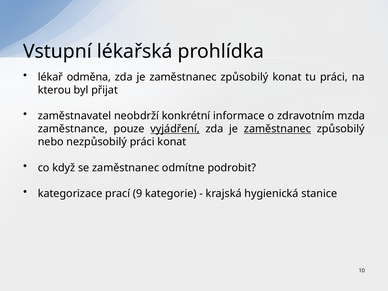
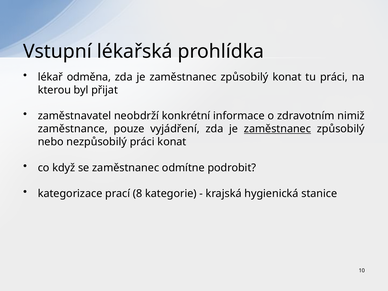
mzda: mzda -> nimiž
vyjádření underline: present -> none
9: 9 -> 8
